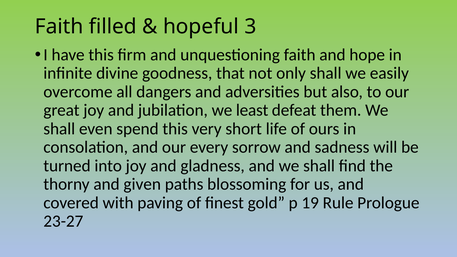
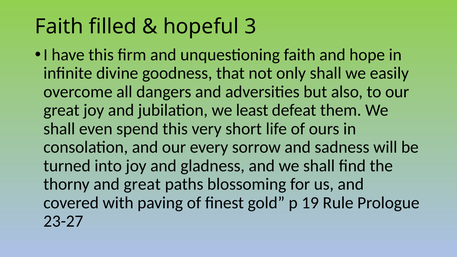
and given: given -> great
